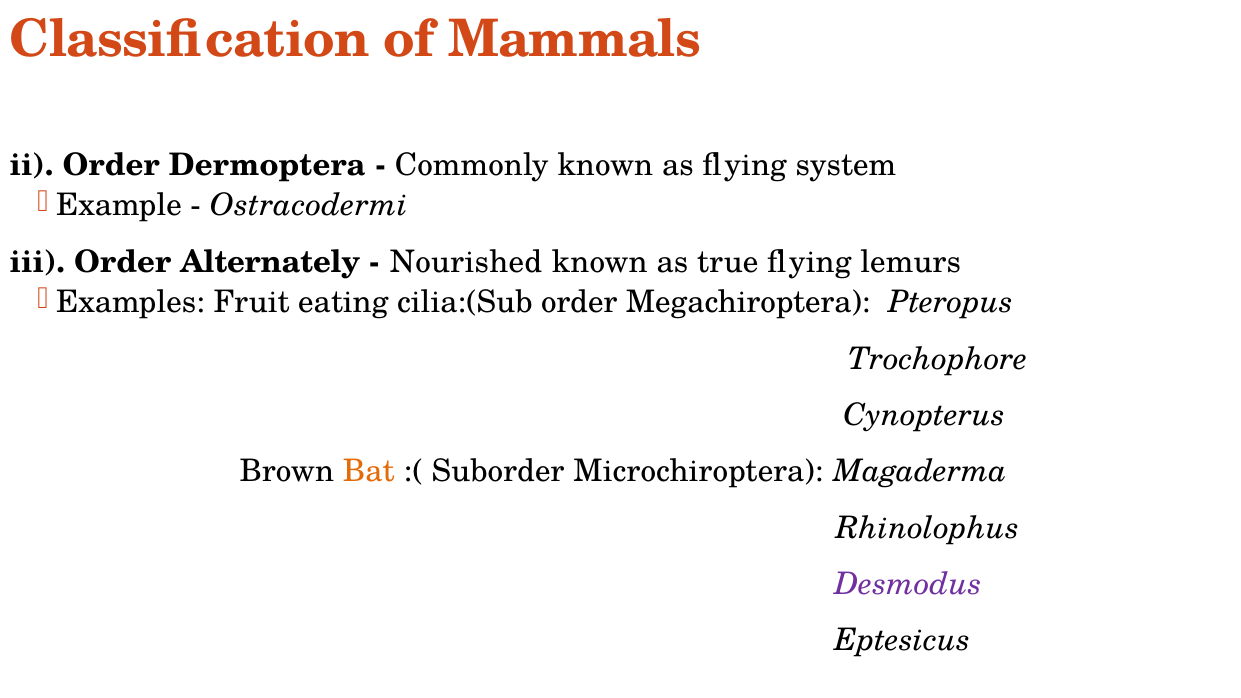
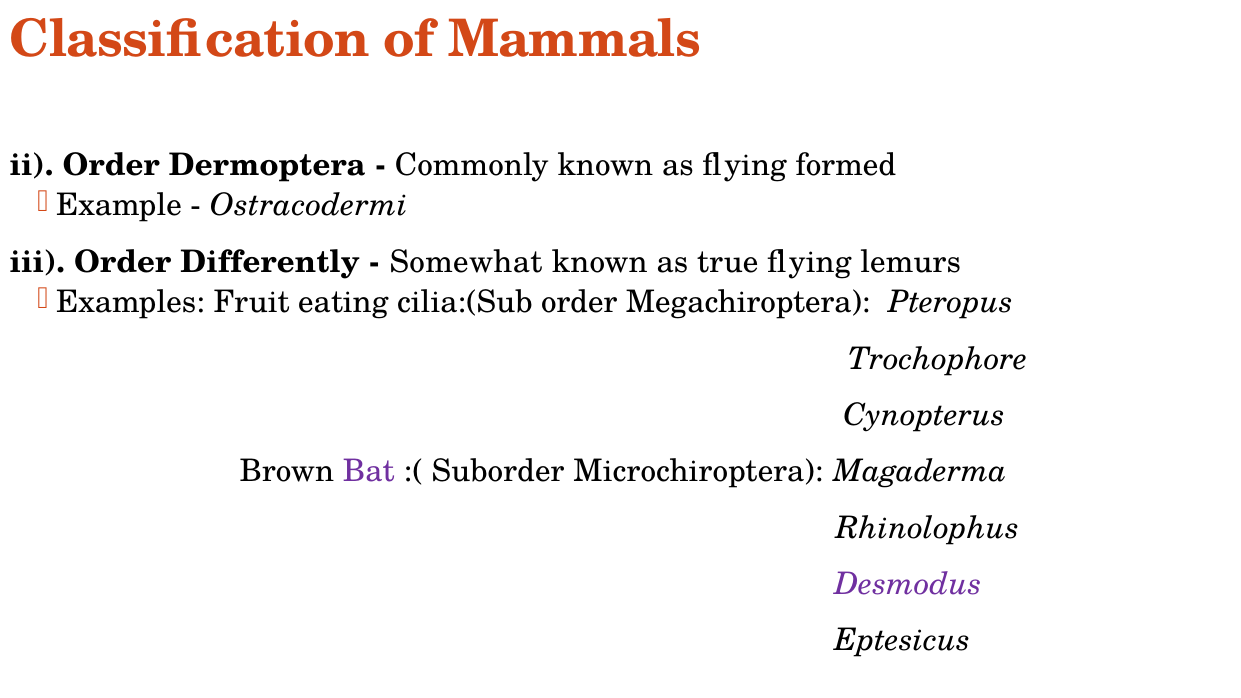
system: system -> formed
Alternately: Alternately -> Differently
Nourished: Nourished -> Somewhat
Bat colour: orange -> purple
